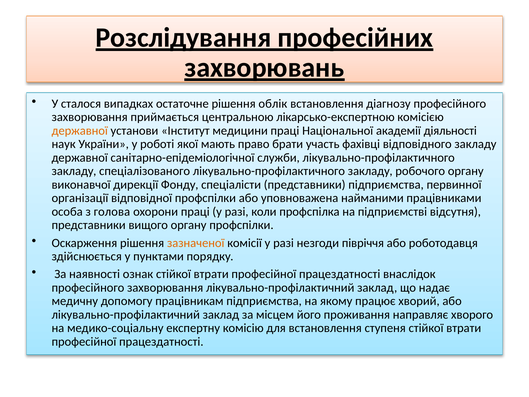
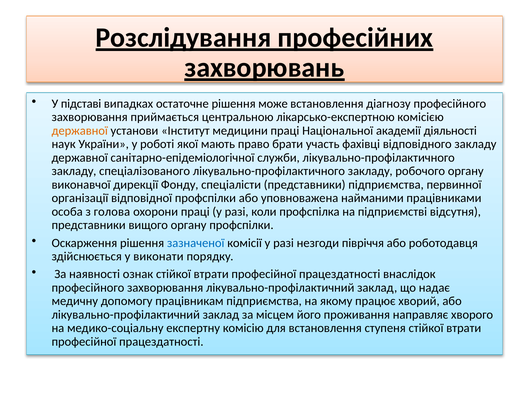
сталося: сталося -> підставі
облік: облік -> може
зазначеної colour: orange -> blue
пунктами: пунктами -> виконати
